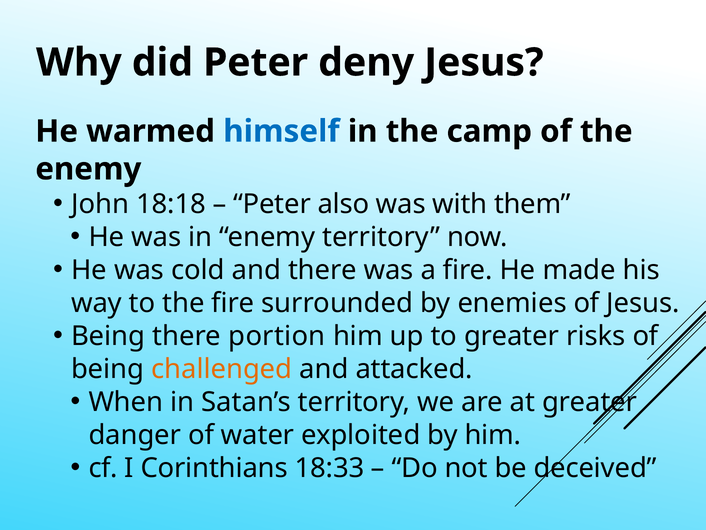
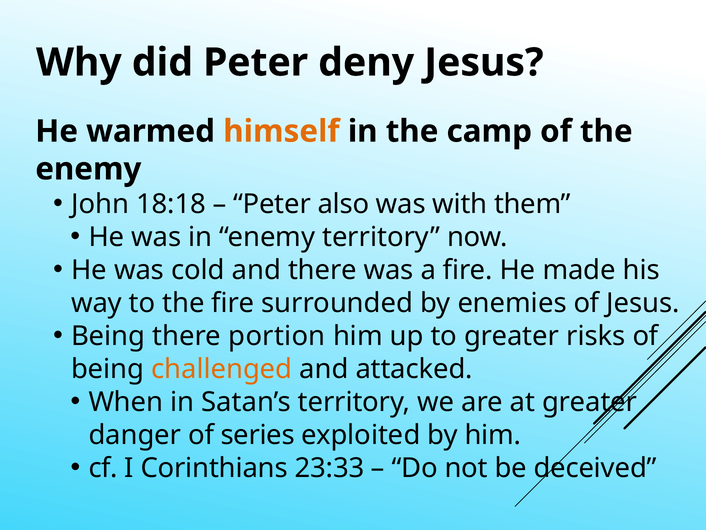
himself colour: blue -> orange
water: water -> series
18:33: 18:33 -> 23:33
